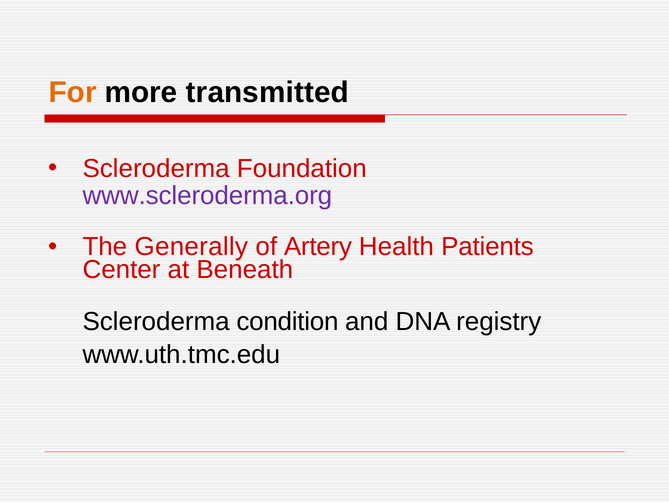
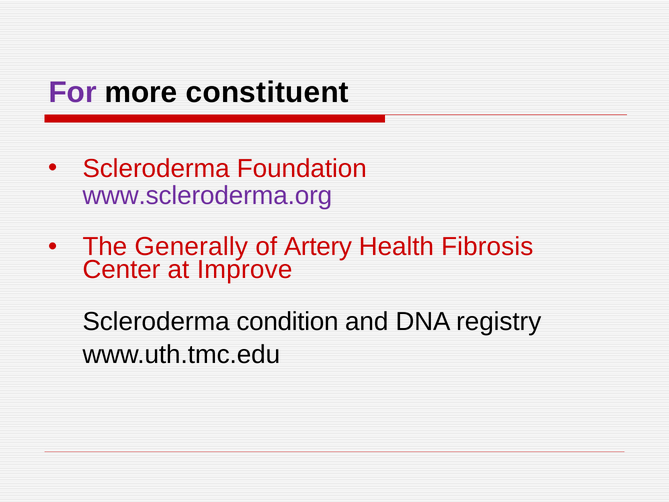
For colour: orange -> purple
transmitted: transmitted -> constituent
Patients: Patients -> Fibrosis
Beneath: Beneath -> Improve
